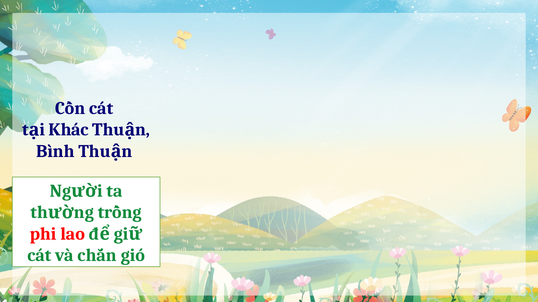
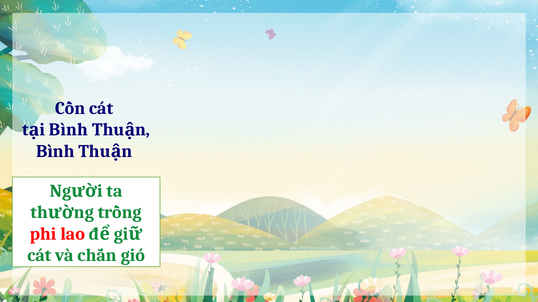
Khác at (69, 130): Khác -> Bình
